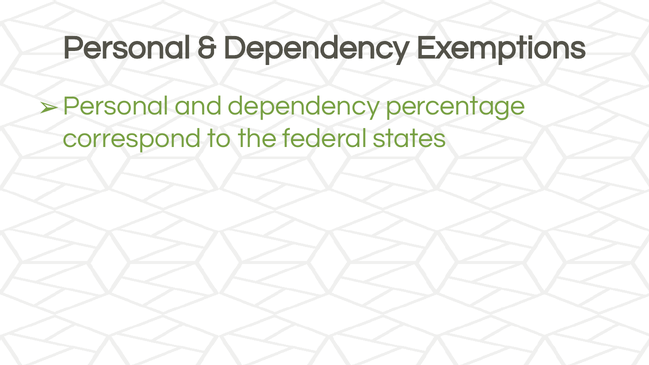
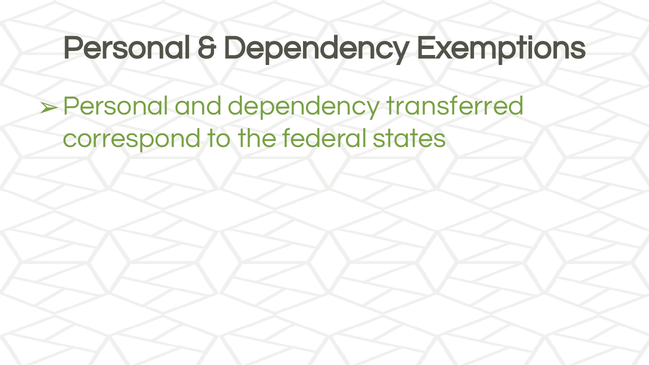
percentage: percentage -> transferred
